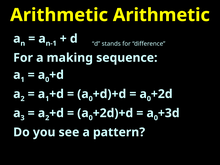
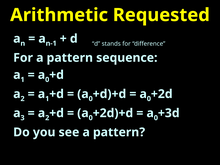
Arithmetic Arithmetic: Arithmetic -> Requested
For a making: making -> pattern
